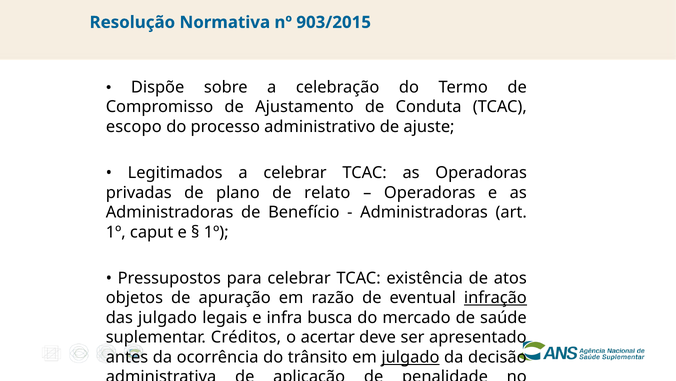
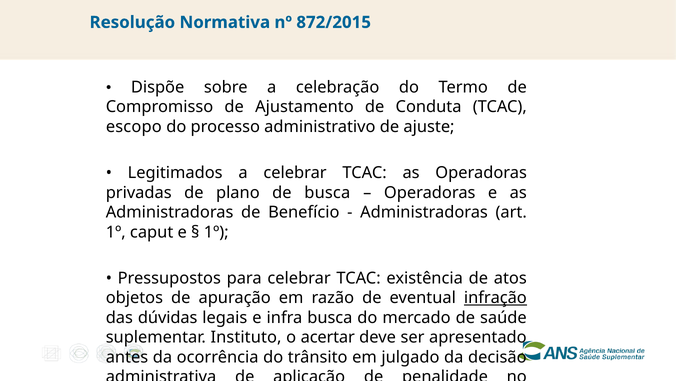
903/2015: 903/2015 -> 872/2015
de relato: relato -> busca
das julgado: julgado -> dúvidas
Créditos: Créditos -> Instituto
julgado at (410, 357) underline: present -> none
